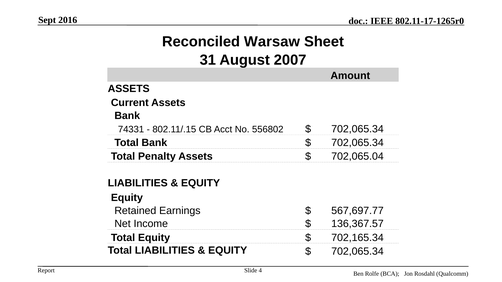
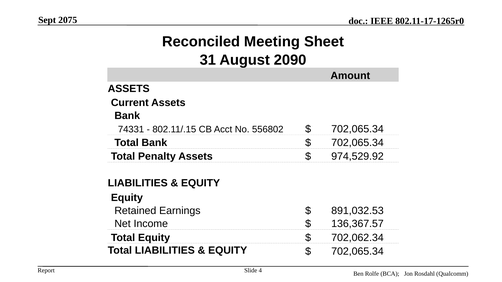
2016: 2016 -> 2075
Warsaw: Warsaw -> Meeting
2007: 2007 -> 2090
702,065.04: 702,065.04 -> 974,529.92
567,697.77: 567,697.77 -> 891,032.53
702,165.34: 702,165.34 -> 702,062.34
